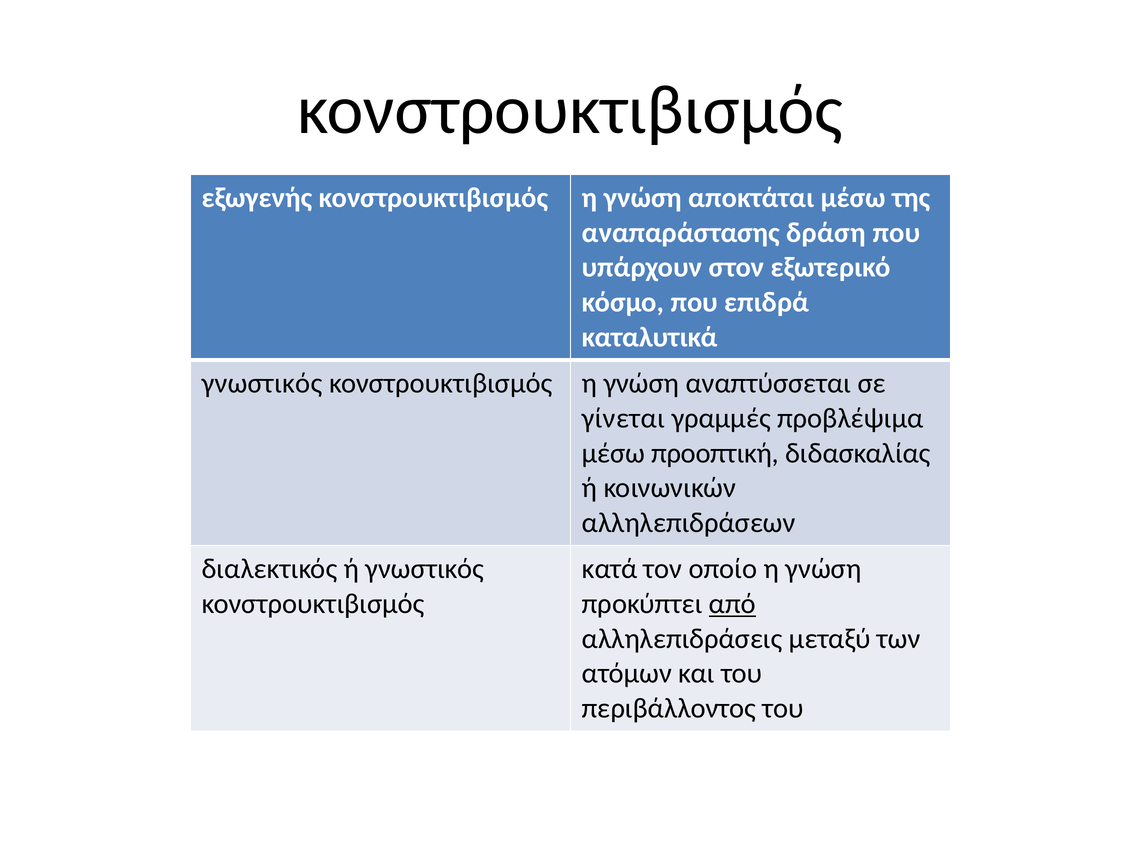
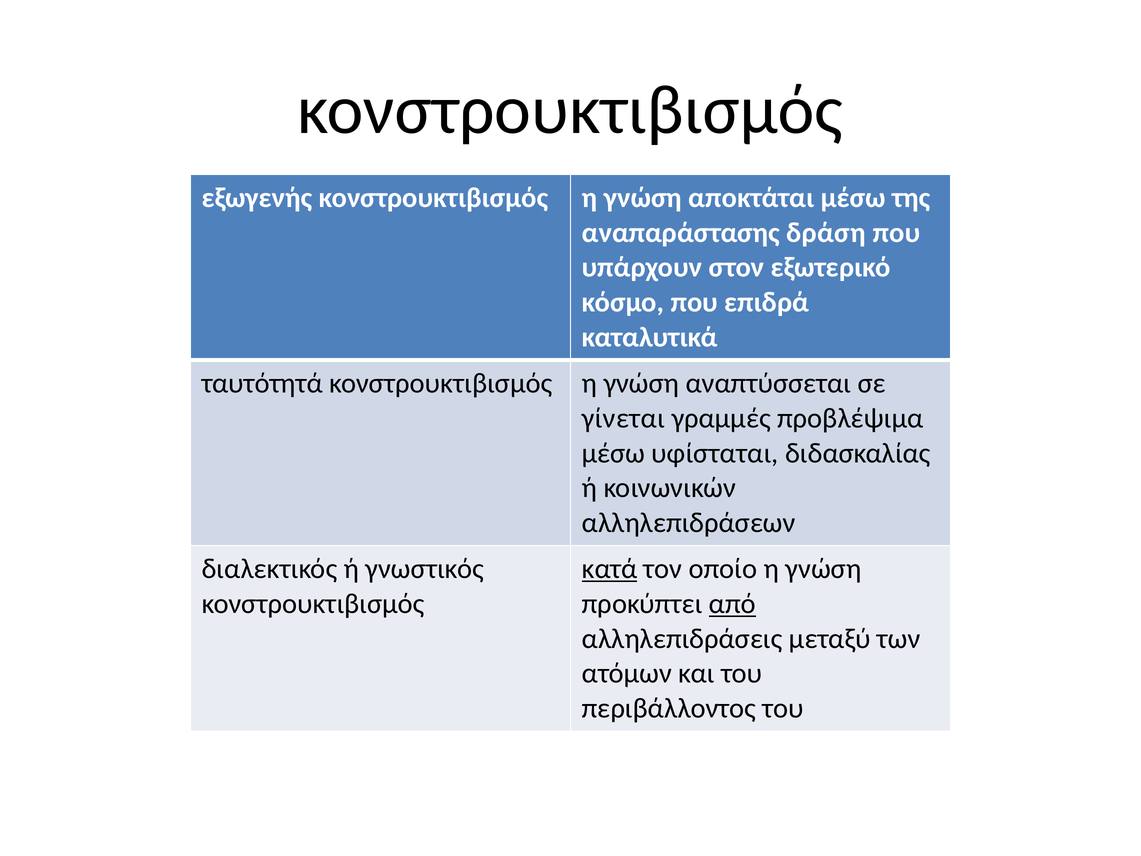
γνωστικός at (262, 383): γνωστικός -> ταυτότητά
προοπτική: προοπτική -> υφίσταται
κατά underline: none -> present
